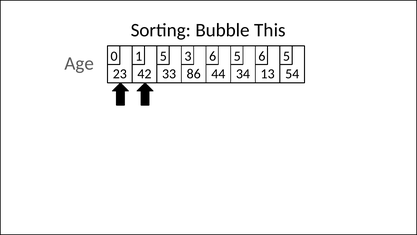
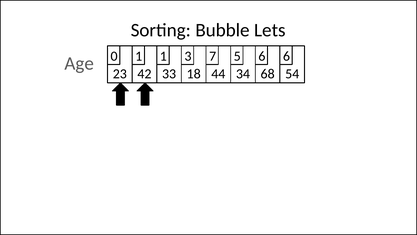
This: This -> Lets
1 5: 5 -> 1
3 6: 6 -> 7
5 6 5: 5 -> 6
86: 86 -> 18
13: 13 -> 68
